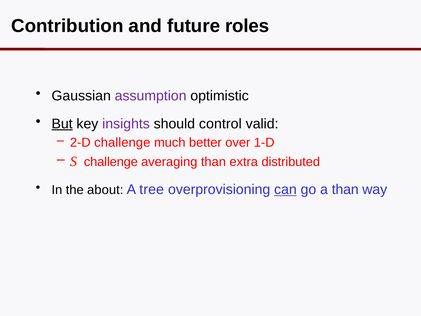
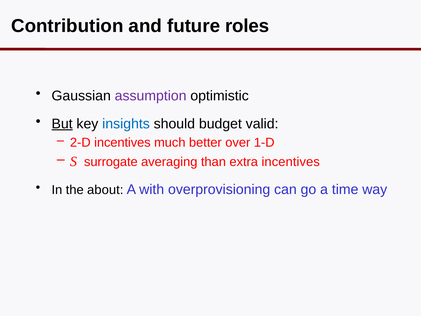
insights colour: purple -> blue
control: control -> budget
2-D challenge: challenge -> incentives
S challenge: challenge -> surrogate
extra distributed: distributed -> incentives
tree: tree -> with
can underline: present -> none
a than: than -> time
